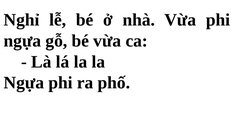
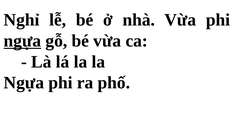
ngựa at (22, 41) underline: none -> present
